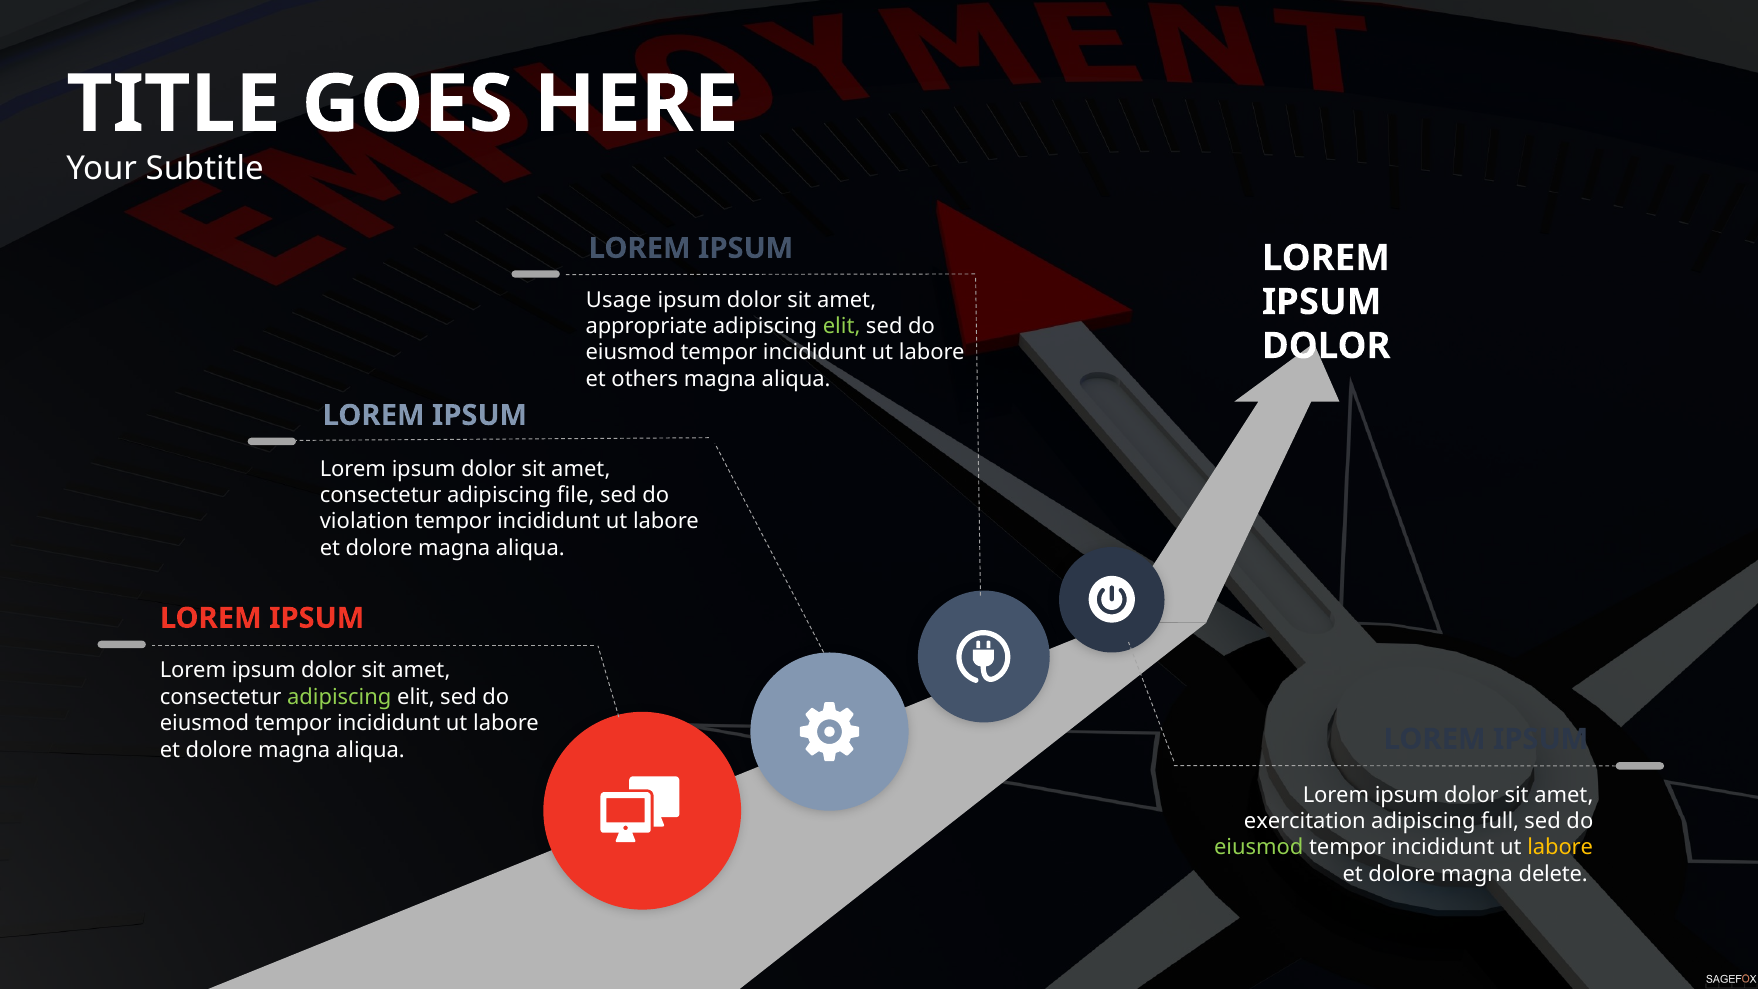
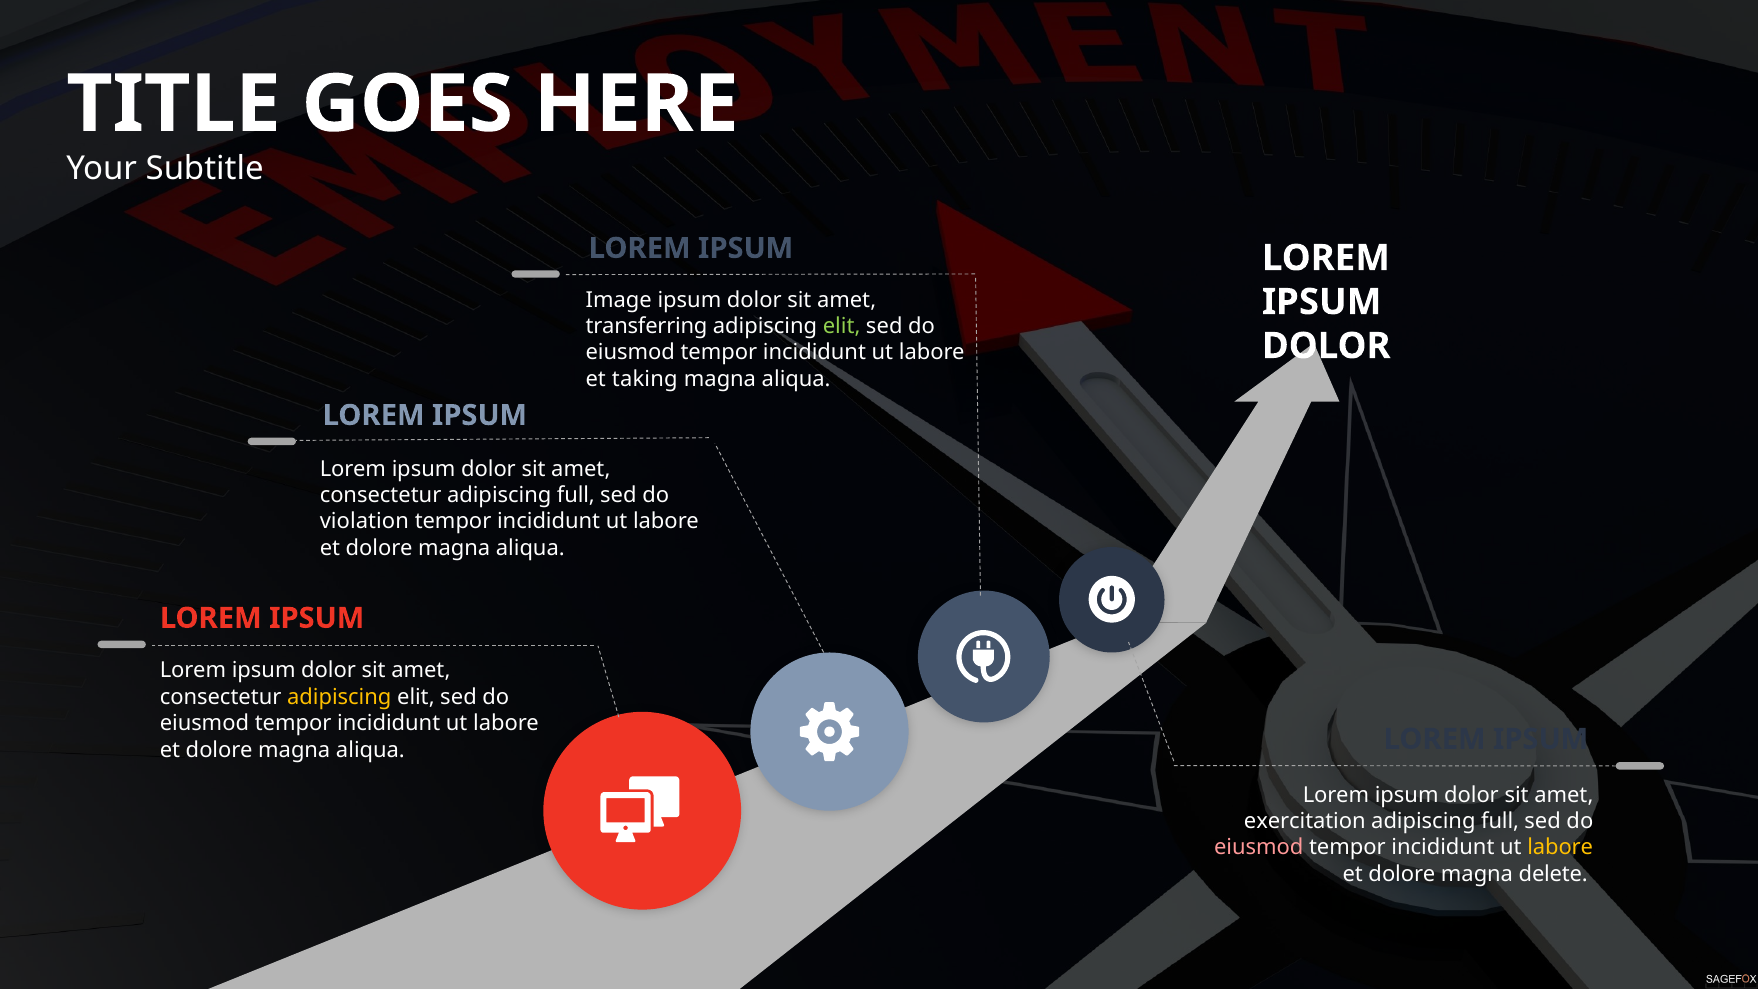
Usage: Usage -> Image
appropriate: appropriate -> transferring
others: others -> taking
consectetur adipiscing file: file -> full
adipiscing at (339, 697) colour: light green -> yellow
eiusmod at (1259, 848) colour: light green -> pink
